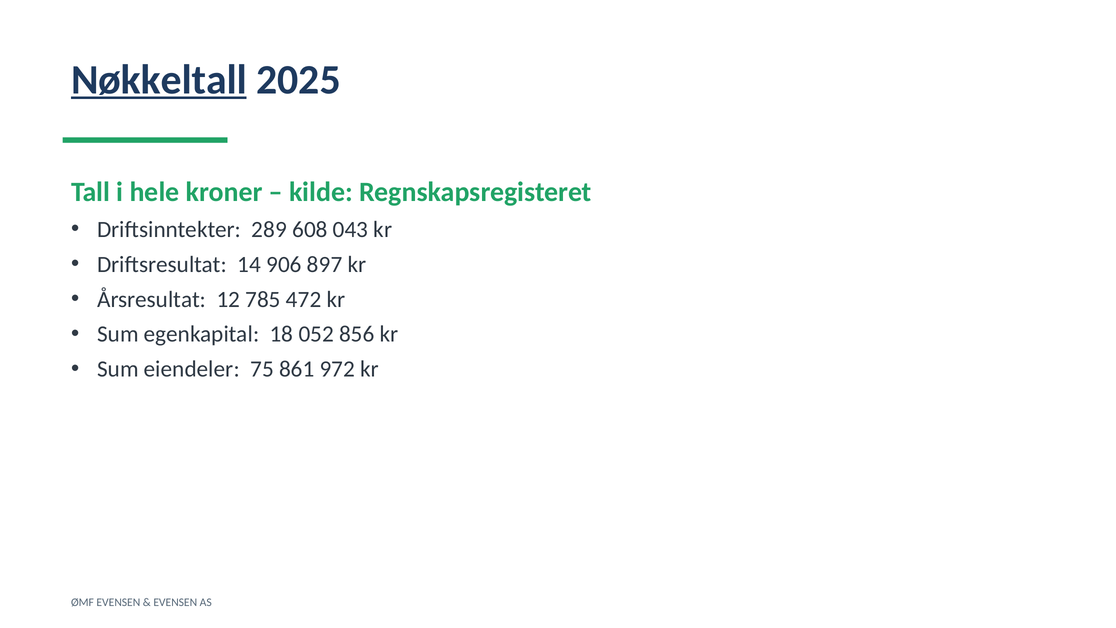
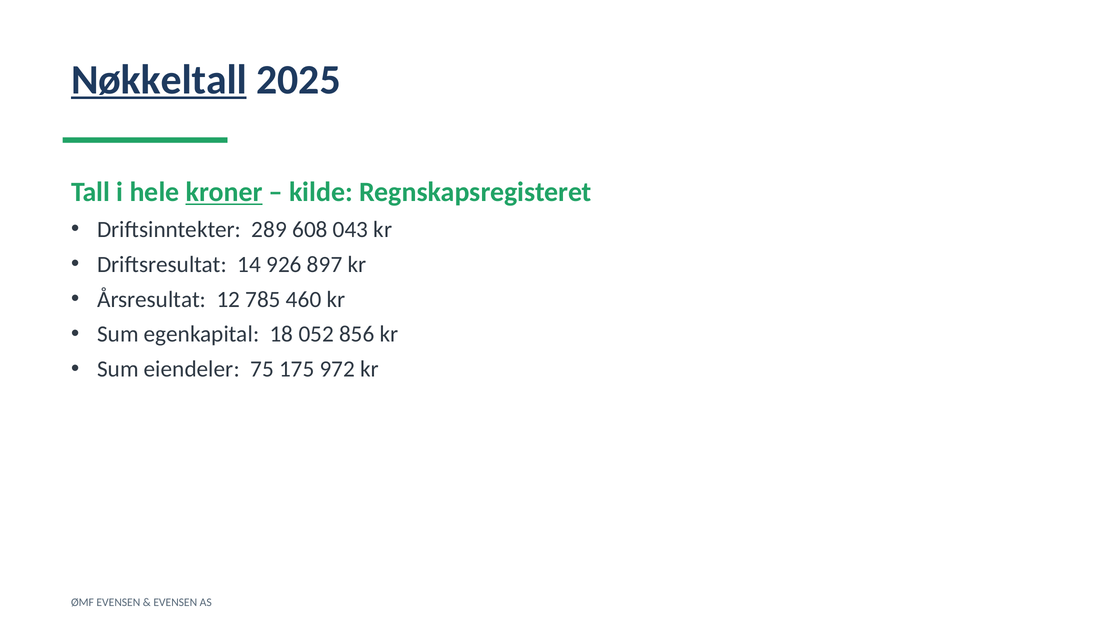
kroner underline: none -> present
906: 906 -> 926
472: 472 -> 460
861: 861 -> 175
